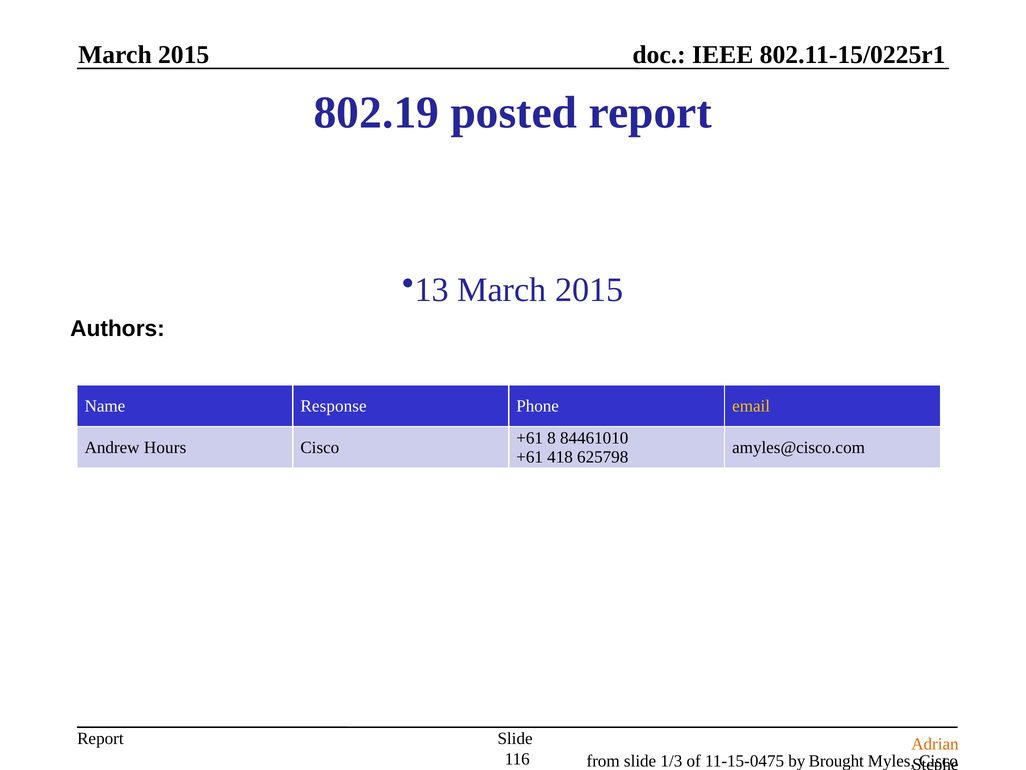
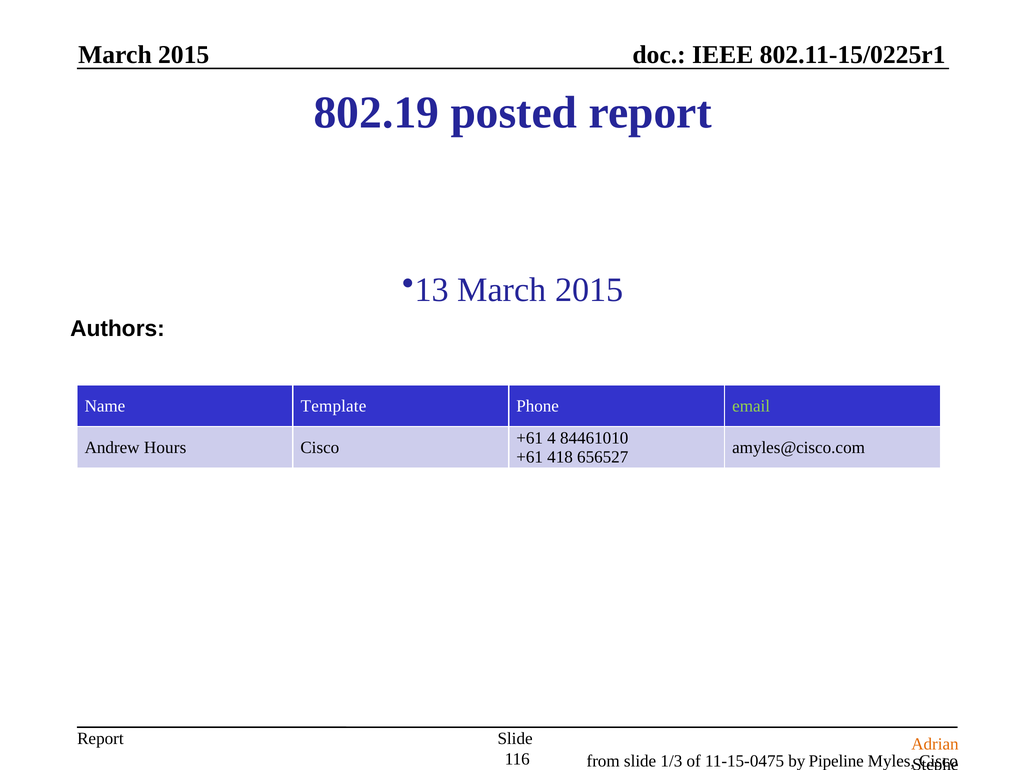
Response: Response -> Template
email colour: yellow -> light green
8: 8 -> 4
625798: 625798 -> 656527
Brought: Brought -> Pipeline
